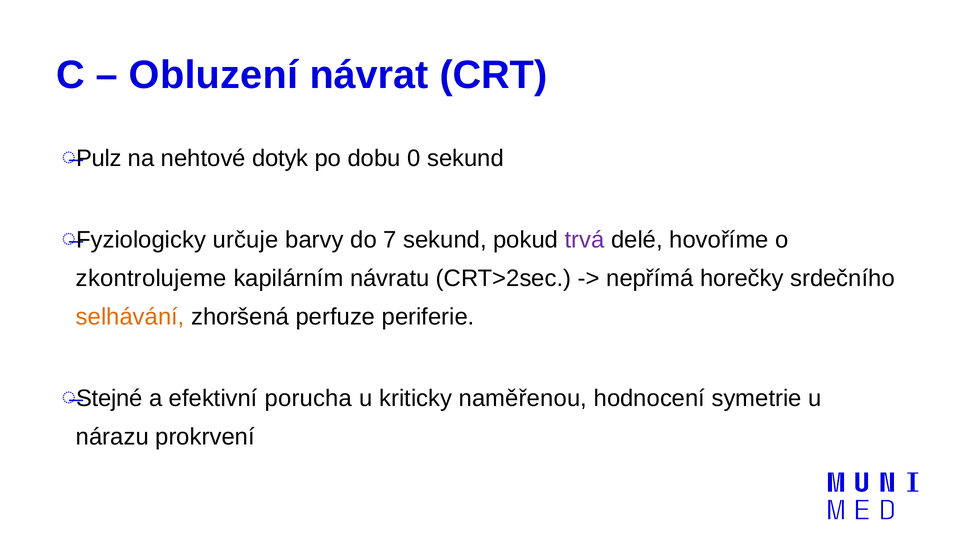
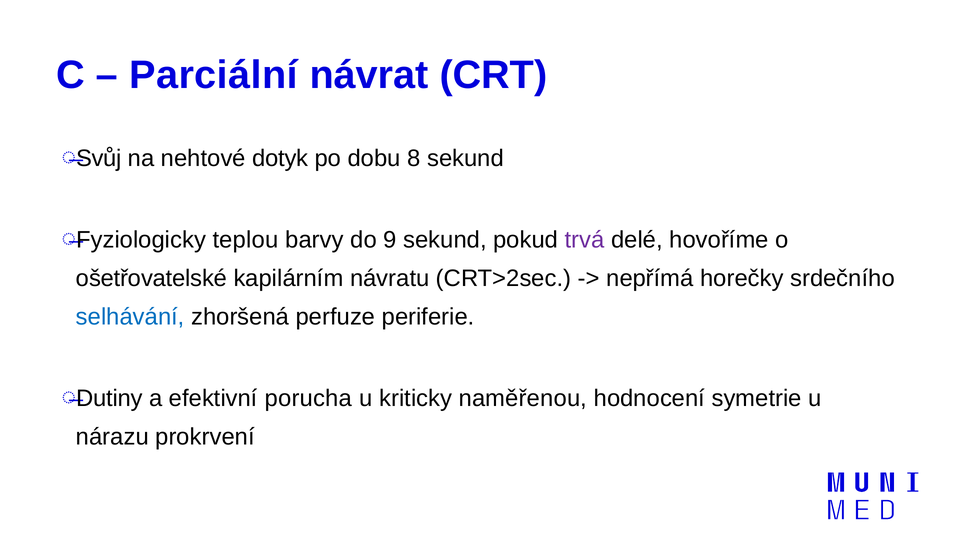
Obluzení: Obluzení -> Parciální
Pulz: Pulz -> Svůj
0: 0 -> 8
určuje: určuje -> teplou
7: 7 -> 9
zkontrolujeme: zkontrolujeme -> ošetřovatelské
selhávání colour: orange -> blue
Stejné: Stejné -> Dutiny
